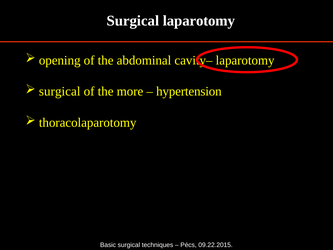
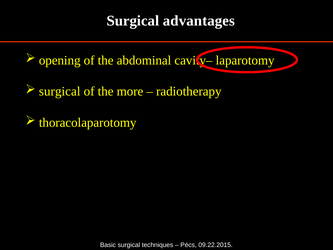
Surgical laparotomy: laparotomy -> advantages
hypertension: hypertension -> radiotherapy
